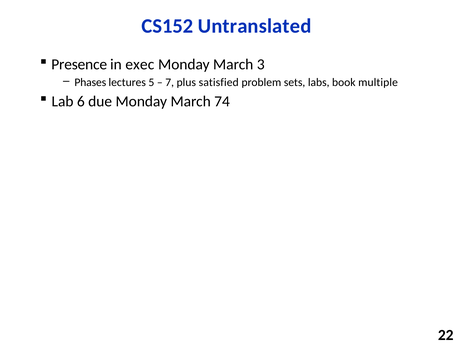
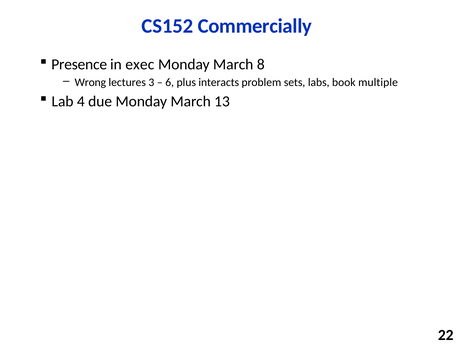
Untranslated: Untranslated -> Commercially
3: 3 -> 8
Phases: Phases -> Wrong
5: 5 -> 3
7: 7 -> 6
satisfied: satisfied -> interacts
6: 6 -> 4
74: 74 -> 13
